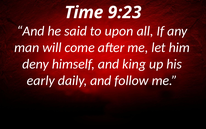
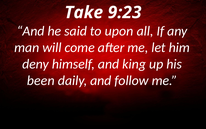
Time: Time -> Take
early: early -> been
